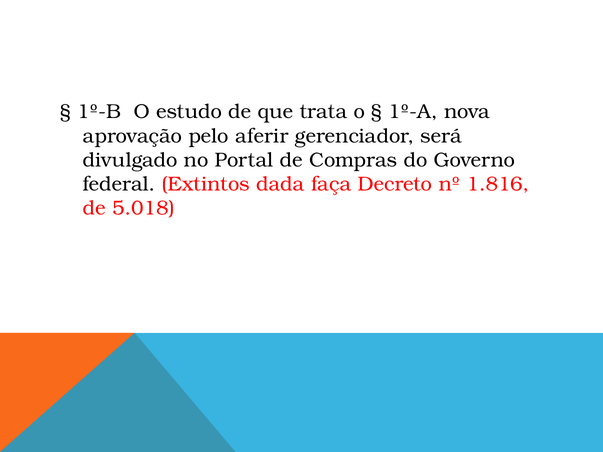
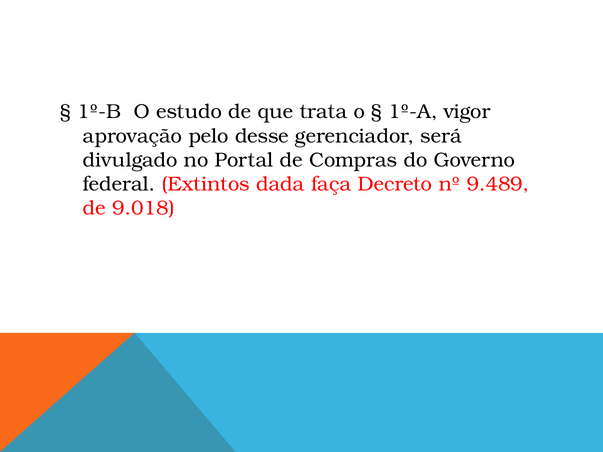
nova: nova -> vigor
aferir: aferir -> desse
1.816: 1.816 -> 9.489
5.018: 5.018 -> 9.018
